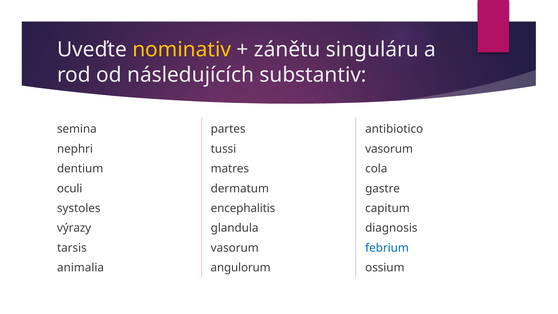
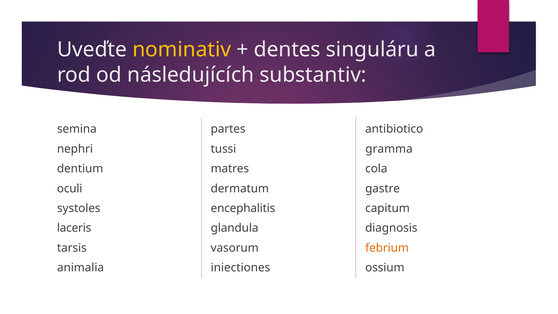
zánětu: zánětu -> dentes
vasorum at (389, 149): vasorum -> gramma
výrazy: výrazy -> laceris
febrium colour: blue -> orange
angulorum: angulorum -> iniectiones
